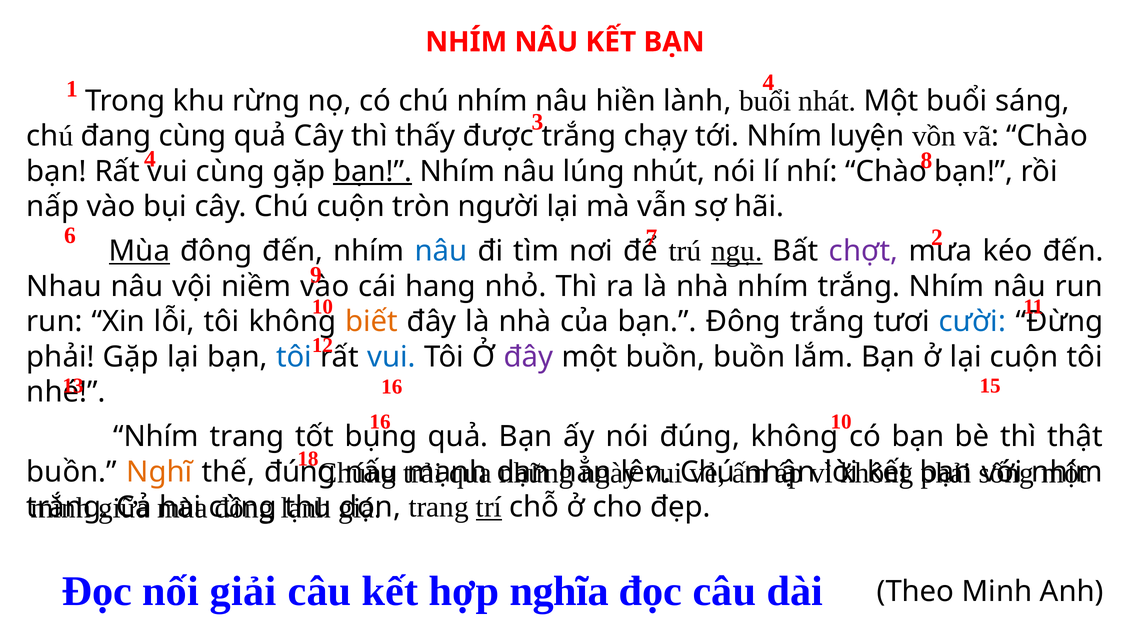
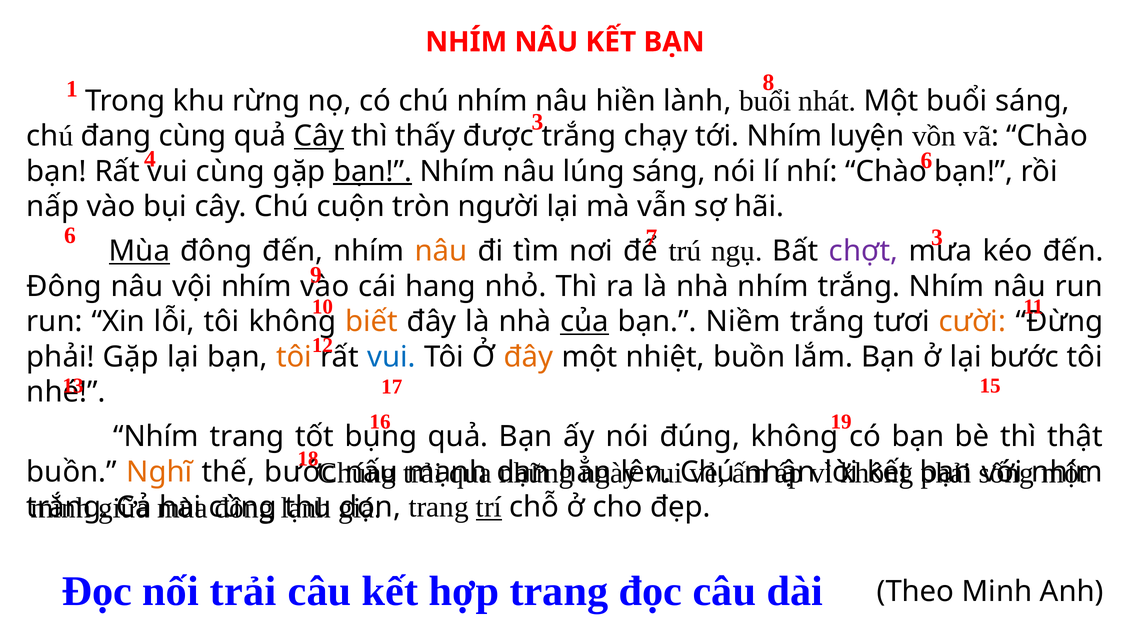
1 4: 4 -> 8
Cây at (319, 136) underline: none -> present
4 8: 8 -> 6
lúng nhút: nhút -> sáng
7 2: 2 -> 3
nâu at (441, 251) colour: blue -> orange
ngụ underline: present -> none
Nhau at (64, 286): Nhau -> Đông
vội niềm: niềm -> nhím
của underline: none -> present
bạn Đông: Đông -> Niềm
cười colour: blue -> orange
tôi at (294, 357) colour: blue -> orange
đây at (528, 357) colour: purple -> orange
một buồn: buồn -> nhiệt
lại cuộn: cuộn -> bước
16 at (392, 387): 16 -> 17
16 10: 10 -> 19
thế đúng: đúng -> bước
nối giải: giải -> trải
hợp nghĩa: nghĩa -> trang
